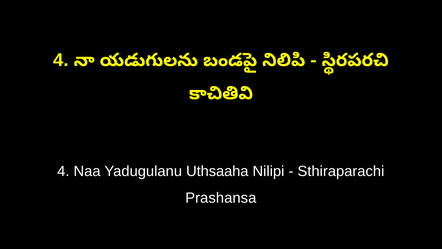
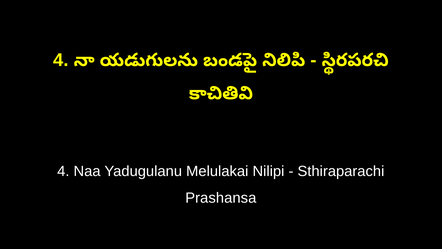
Uthsaaha: Uthsaaha -> Melulakai
